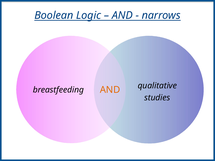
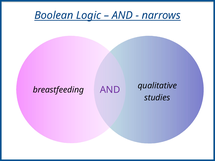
AND at (110, 90) colour: orange -> purple
